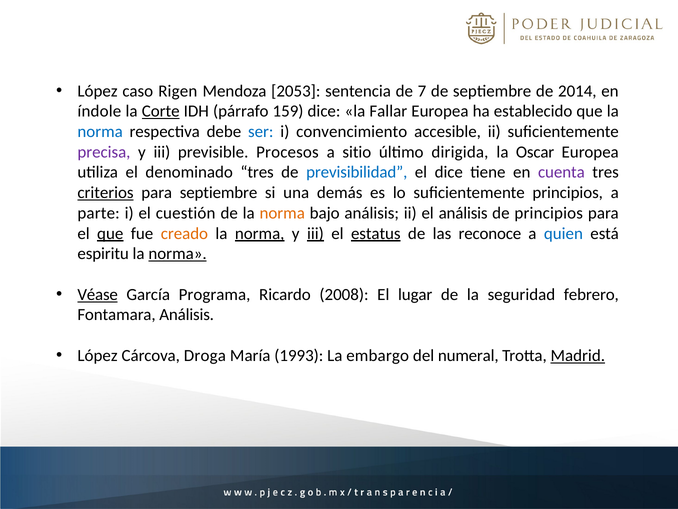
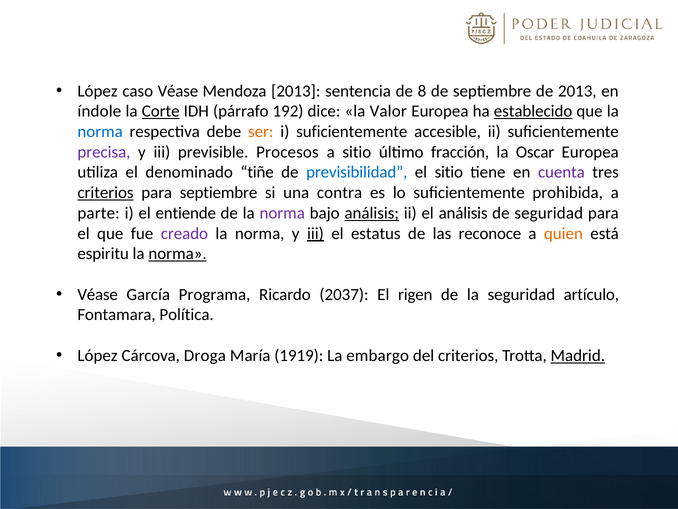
caso Rigen: Rigen -> Véase
Mendoza 2053: 2053 -> 2013
7: 7 -> 8
de 2014: 2014 -> 2013
159: 159 -> 192
Fallar: Fallar -> Valor
establecido underline: none -> present
ser colour: blue -> orange
i convencimiento: convencimiento -> suficientemente
dirigida: dirigida -> fracción
denominado tres: tres -> tiñe
el dice: dice -> sitio
demás: demás -> contra
suficientemente principios: principios -> prohibida
cuestión: cuestión -> entiende
norma at (282, 213) colour: orange -> purple
análisis at (372, 213) underline: none -> present
de principios: principios -> seguridad
que at (110, 233) underline: present -> none
creado colour: orange -> purple
norma at (260, 233) underline: present -> none
estatus underline: present -> none
quien colour: blue -> orange
Véase at (98, 294) underline: present -> none
2008: 2008 -> 2037
lugar: lugar -> rigen
febrero: febrero -> artículo
Fontamara Análisis: Análisis -> Política
1993: 1993 -> 1919
del numeral: numeral -> criterios
